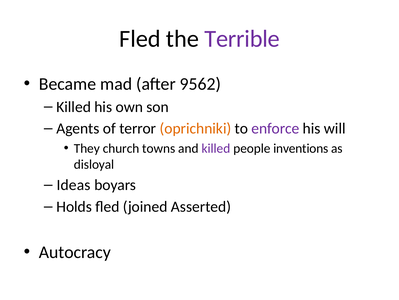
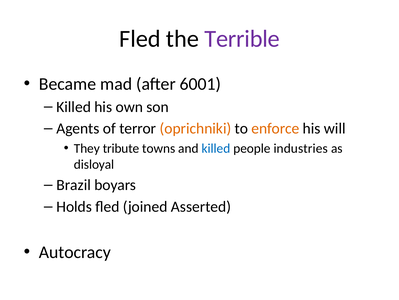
9562: 9562 -> 6001
enforce colour: purple -> orange
church: church -> tribute
killed at (216, 148) colour: purple -> blue
inventions: inventions -> industries
Ideas: Ideas -> Brazil
